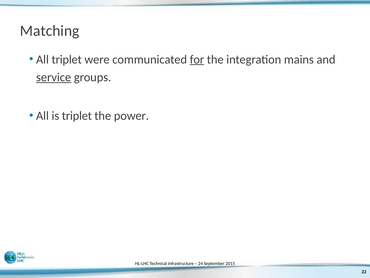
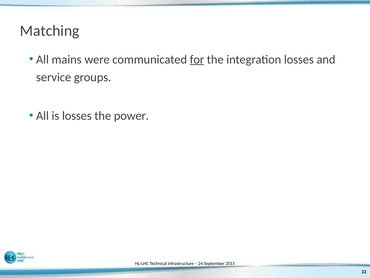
All triplet: triplet -> mains
integration mains: mains -> losses
service underline: present -> none
is triplet: triplet -> losses
